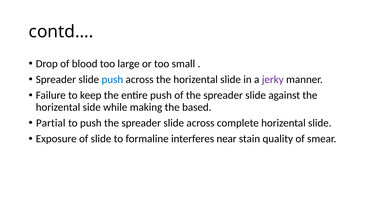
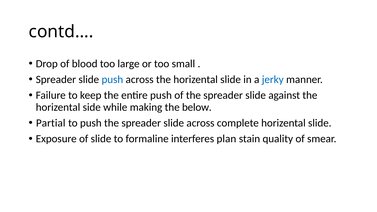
jerky colour: purple -> blue
based: based -> below
near: near -> plan
